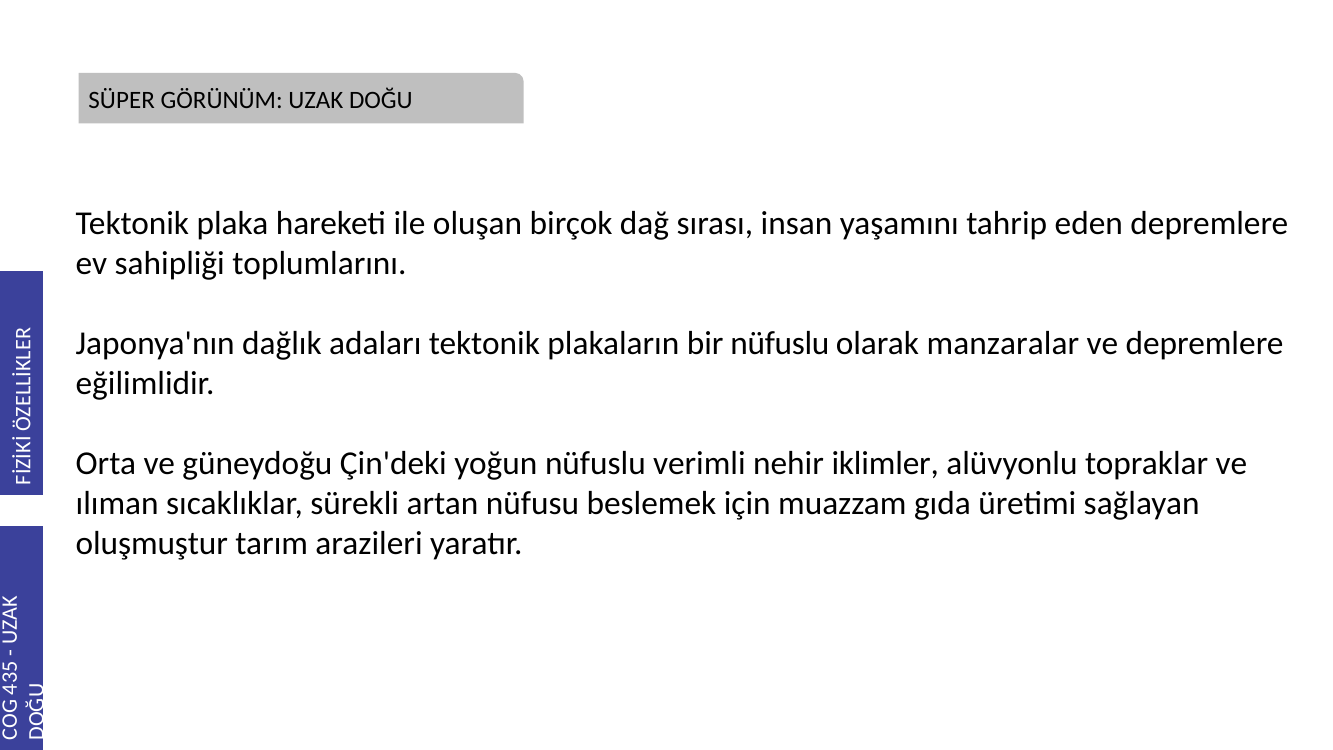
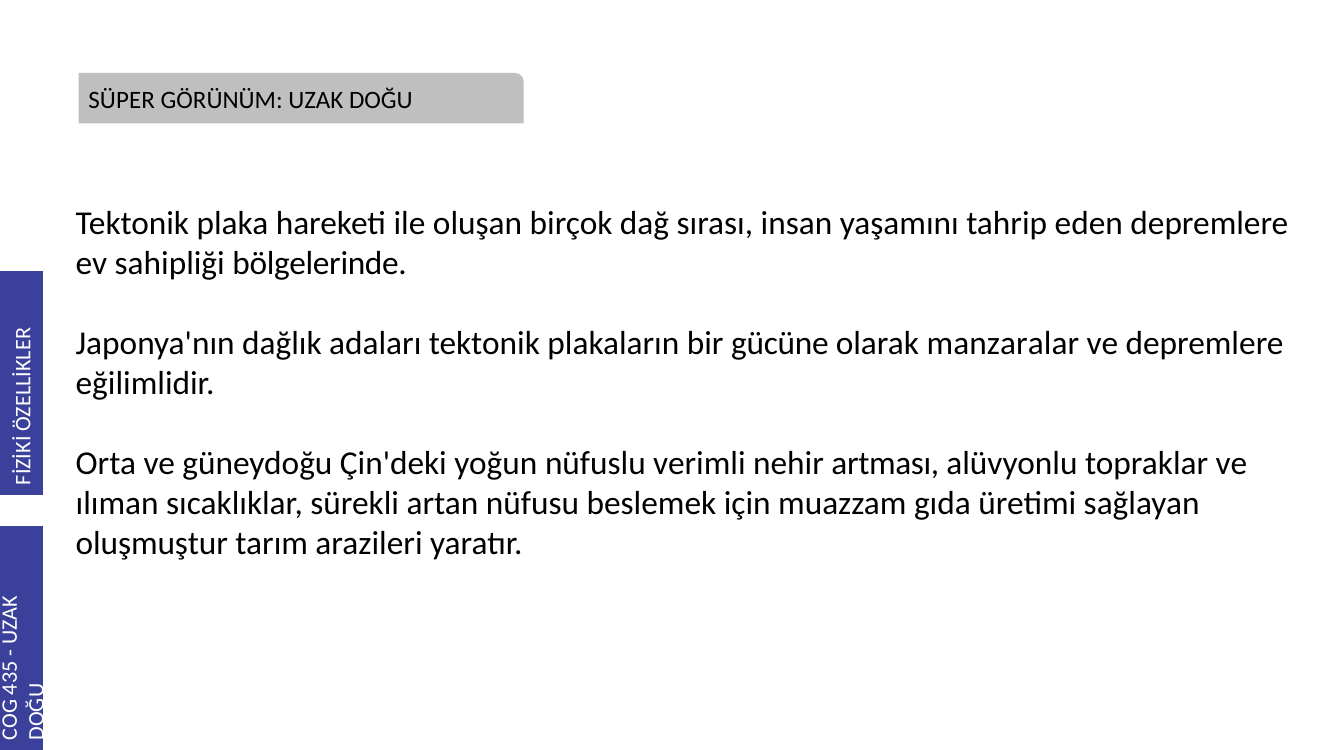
toplumlarını: toplumlarını -> bölgelerinde
bir nüfuslu: nüfuslu -> gücüne
iklimler: iklimler -> artması
